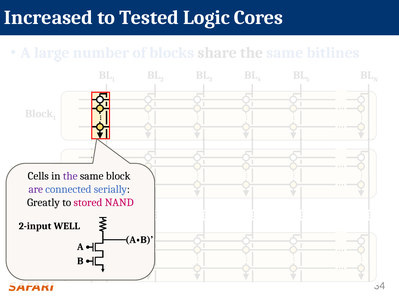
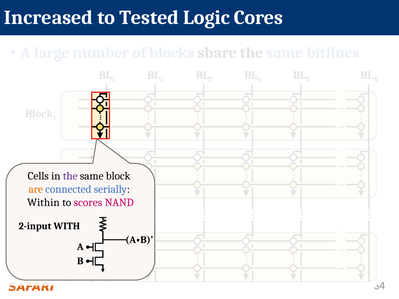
are colour: purple -> orange
Greatly: Greatly -> Within
stored: stored -> scores
WELL: WELL -> WITH
